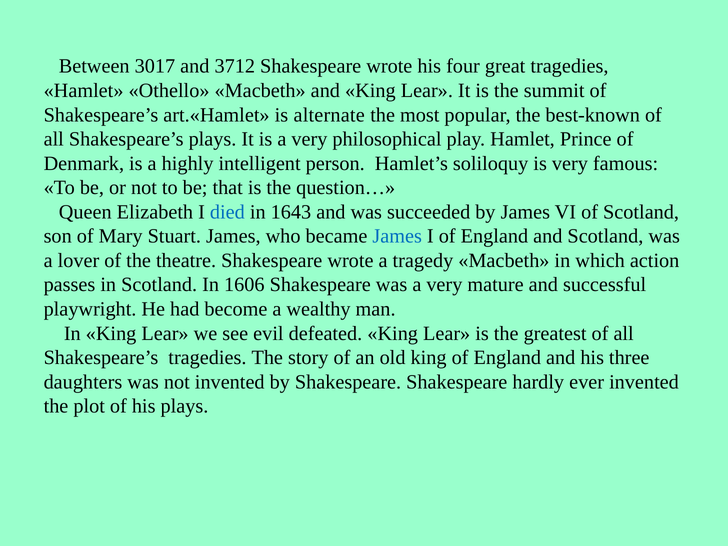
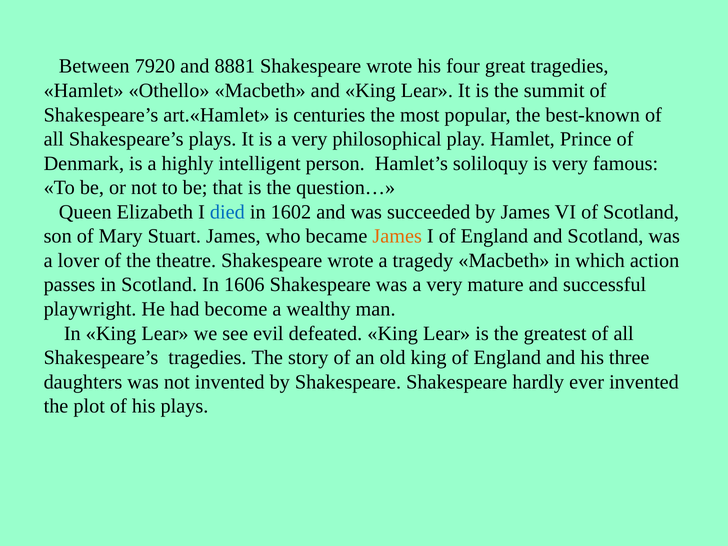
3017: 3017 -> 7920
3712: 3712 -> 8881
alternate: alternate -> centuries
1643: 1643 -> 1602
James at (397, 236) colour: blue -> orange
